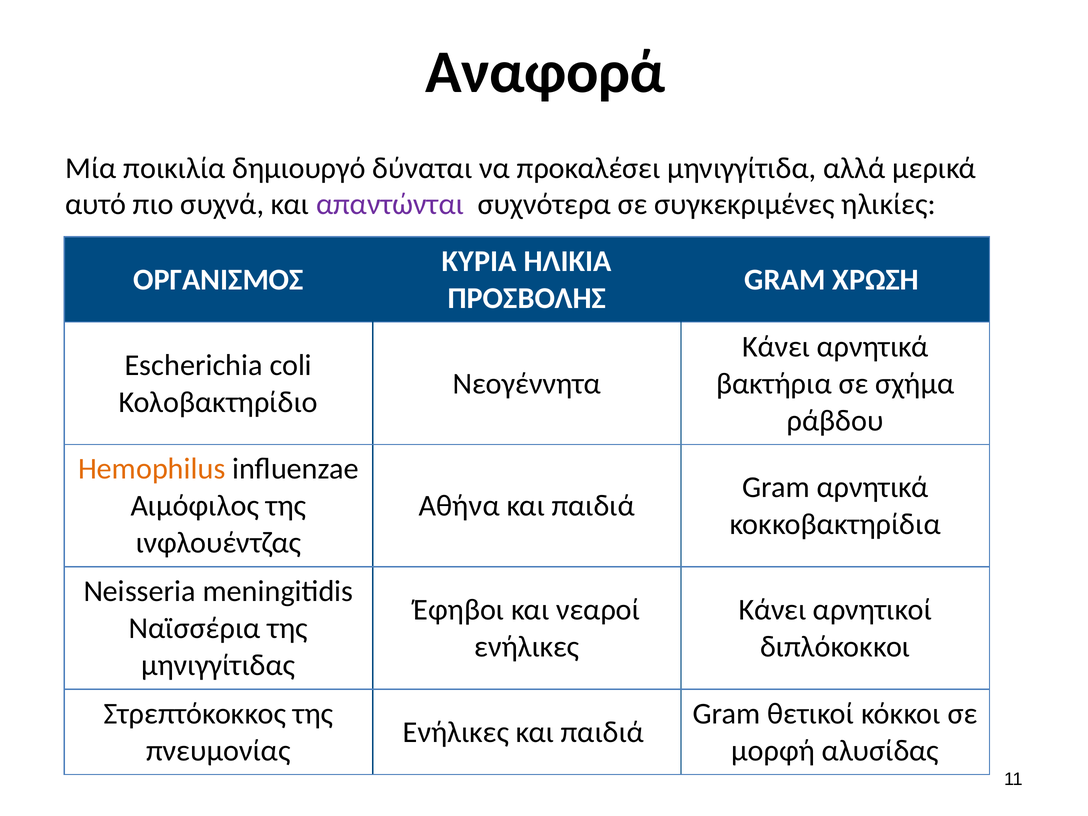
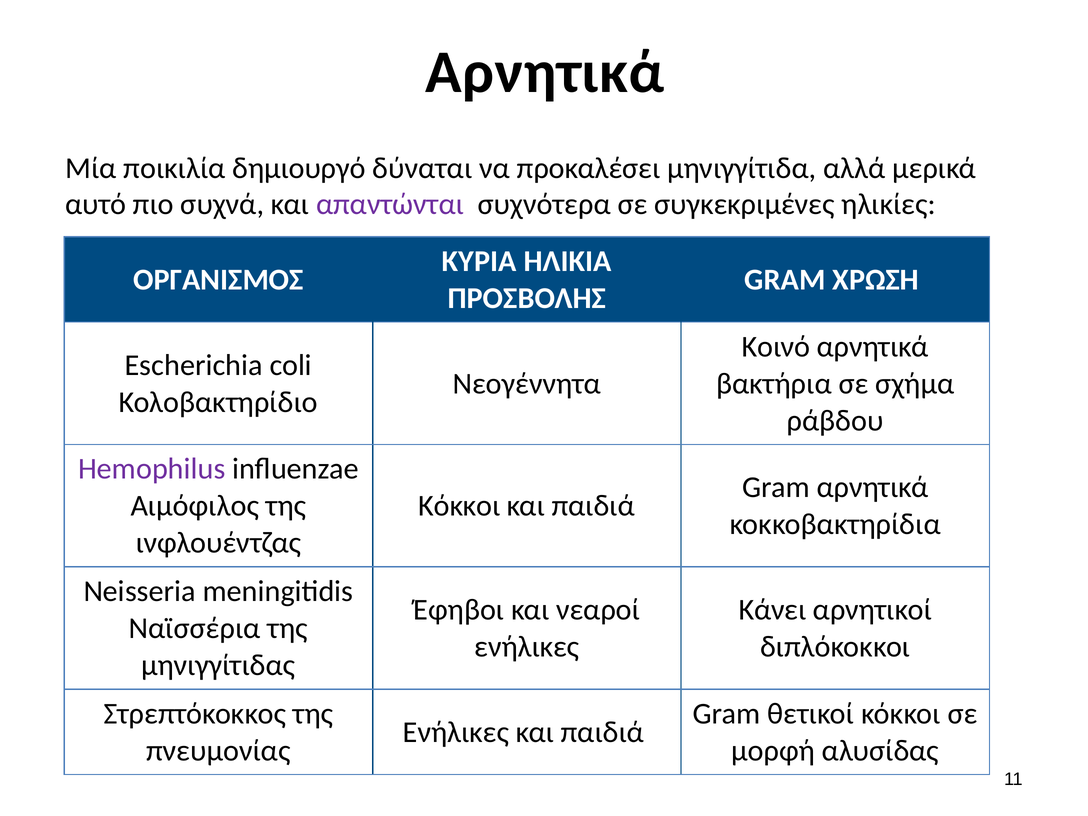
Αναφορά at (545, 72): Αναφορά -> Αρνητικά
Κάνει at (776, 347): Κάνει -> Κοινό
Hemophilus colour: orange -> purple
Αθήνα at (459, 506): Αθήνα -> Κόκκοι
